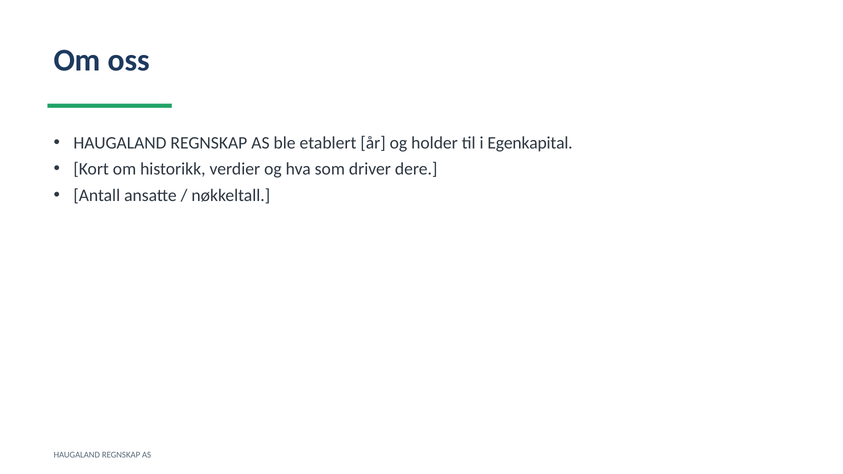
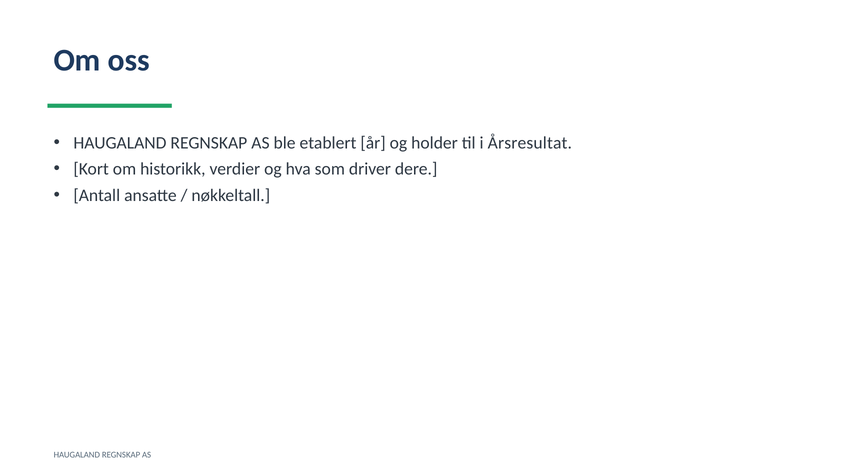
Egenkapital: Egenkapital -> Årsresultat
